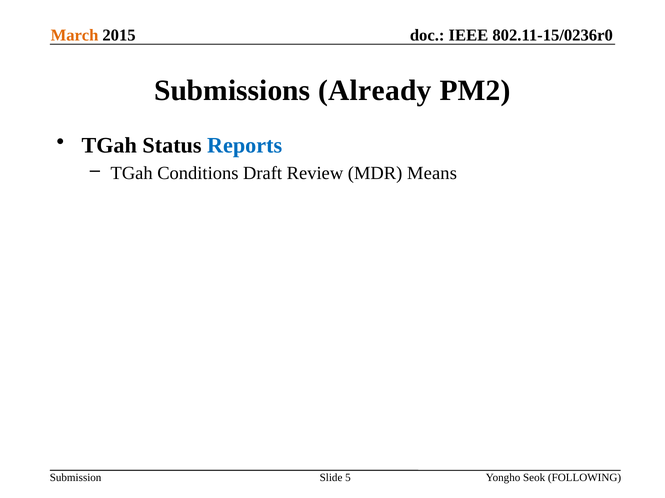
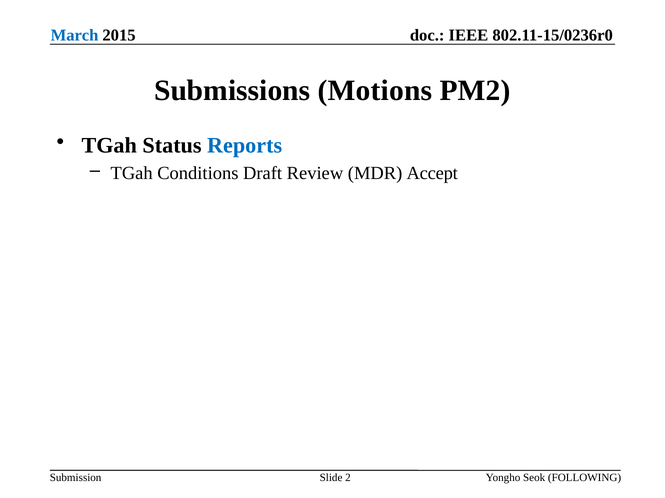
March colour: orange -> blue
Already: Already -> Motions
Means: Means -> Accept
5: 5 -> 2
